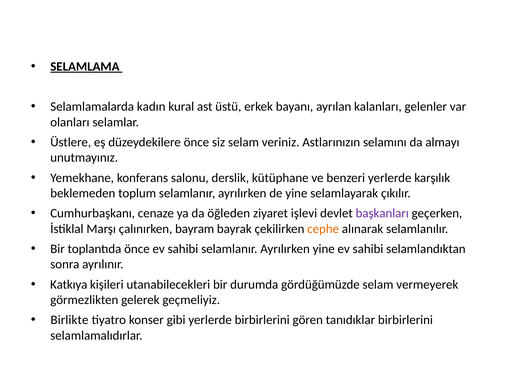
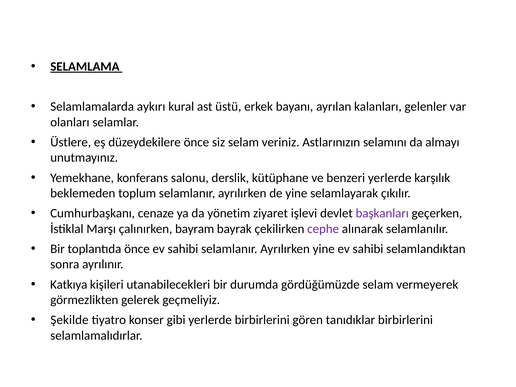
kadın: kadın -> aykırı
öğleden: öğleden -> yönetim
cephe colour: orange -> purple
Birlikte: Birlikte -> Şekilde
